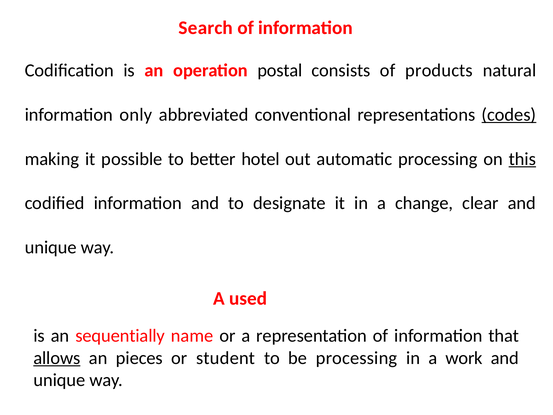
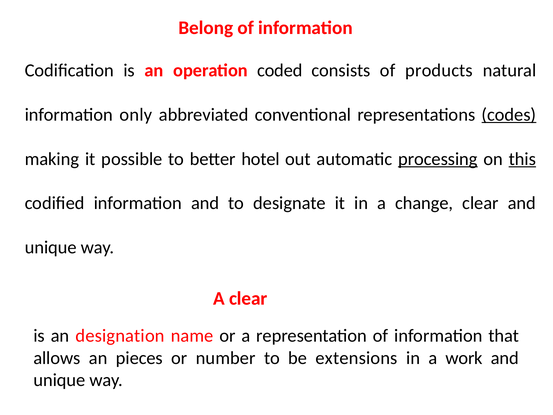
Search: Search -> Belong
postal: postal -> coded
processing at (438, 159) underline: none -> present
A used: used -> clear
sequentially: sequentially -> designation
allows underline: present -> none
student: student -> number
be processing: processing -> extensions
